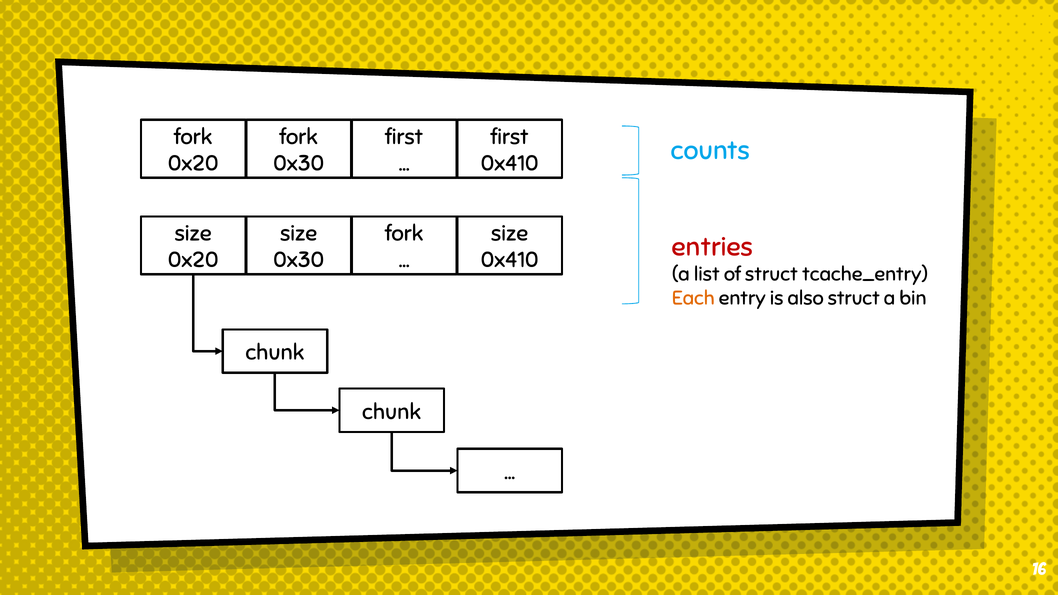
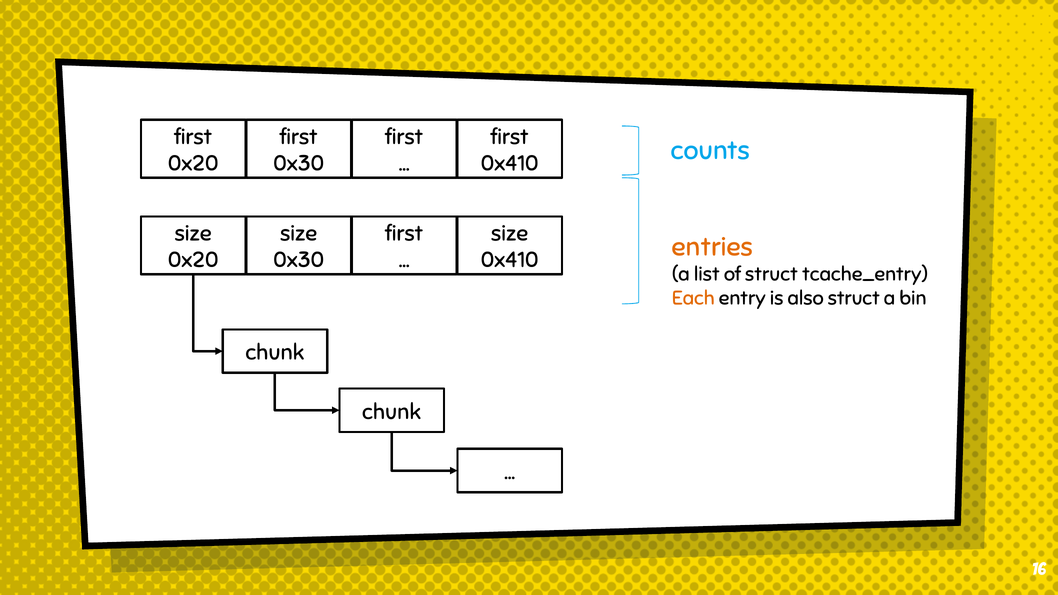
fork at (193, 137): fork -> first
fork at (299, 137): fork -> first
fork at (404, 234): fork -> first
entries colour: red -> orange
